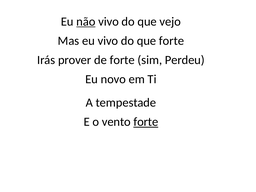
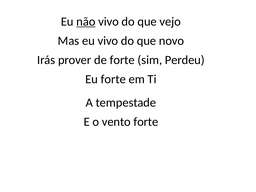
que forte: forte -> novo
Eu novo: novo -> forte
forte at (146, 122) underline: present -> none
